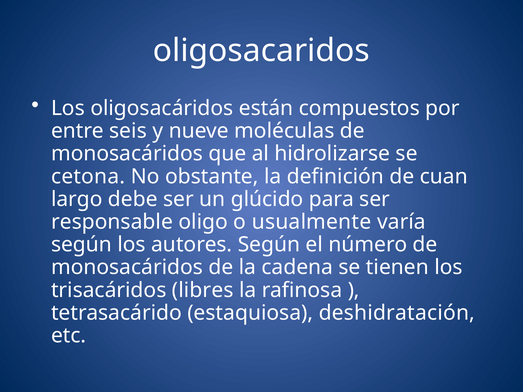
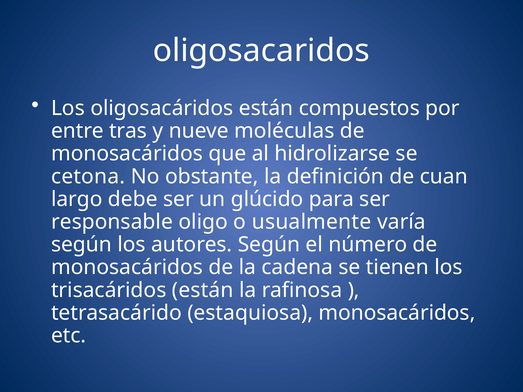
seis: seis -> tras
trisacáridos libres: libres -> están
estaquiosa deshidratación: deshidratación -> monosacáridos
